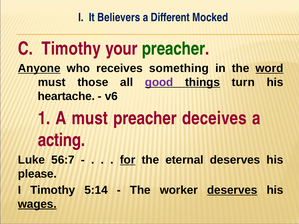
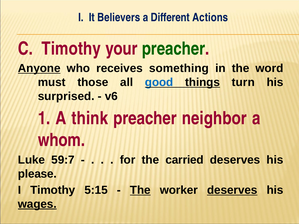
Mocked: Mocked -> Actions
word underline: present -> none
good colour: purple -> blue
heartache: heartache -> surprised
A must: must -> think
deceives: deceives -> neighbor
acting: acting -> whom
56:7: 56:7 -> 59:7
for underline: present -> none
eternal: eternal -> carried
5:14: 5:14 -> 5:15
The at (140, 190) underline: none -> present
